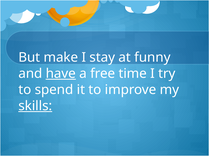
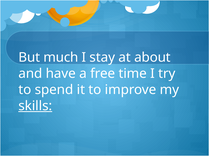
make: make -> much
funny: funny -> about
have underline: present -> none
